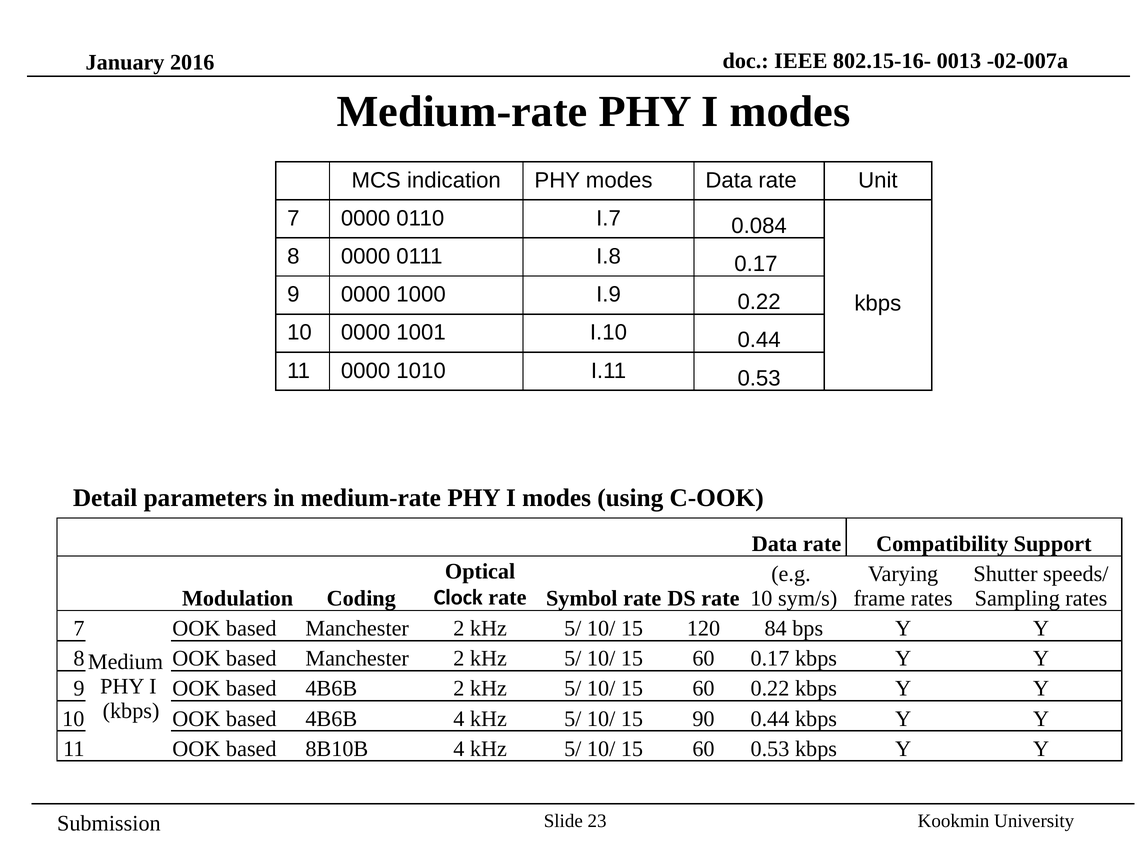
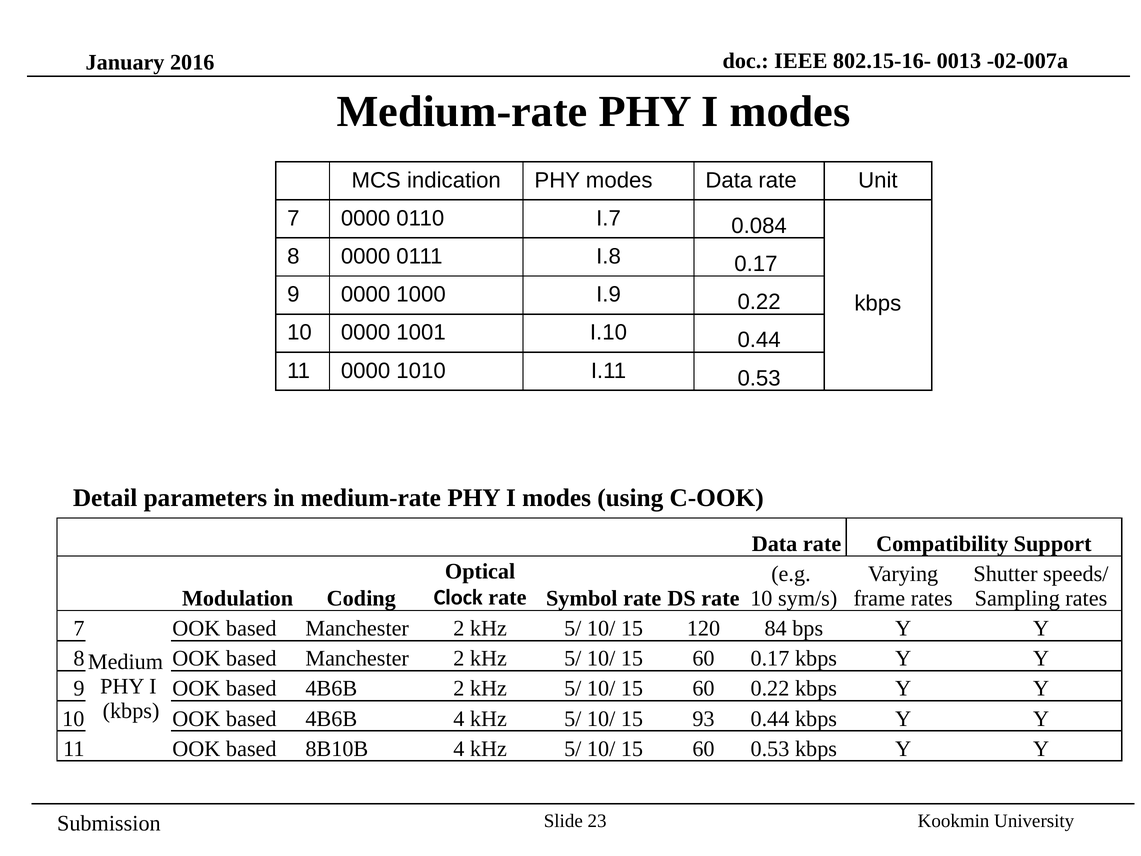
90: 90 -> 93
